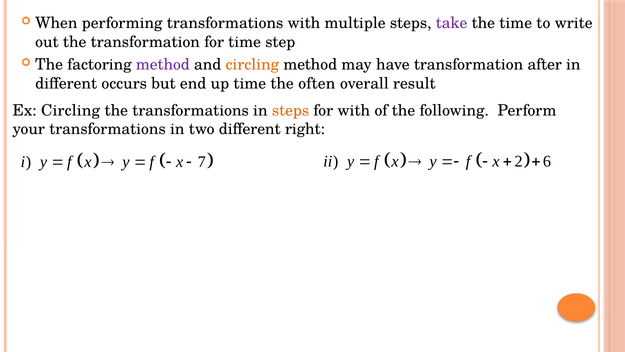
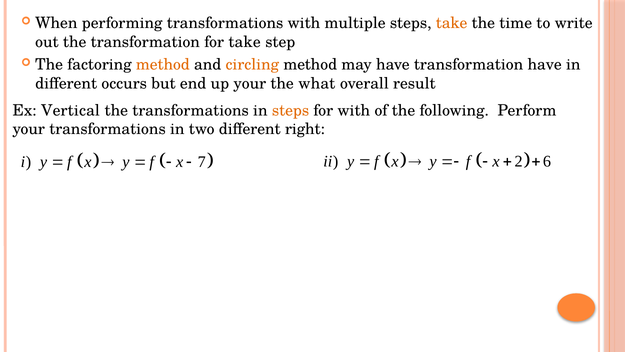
take at (452, 23) colour: purple -> orange
for time: time -> take
method at (163, 64) colour: purple -> orange
transformation after: after -> have
up time: time -> your
often: often -> what
Ex Circling: Circling -> Vertical
